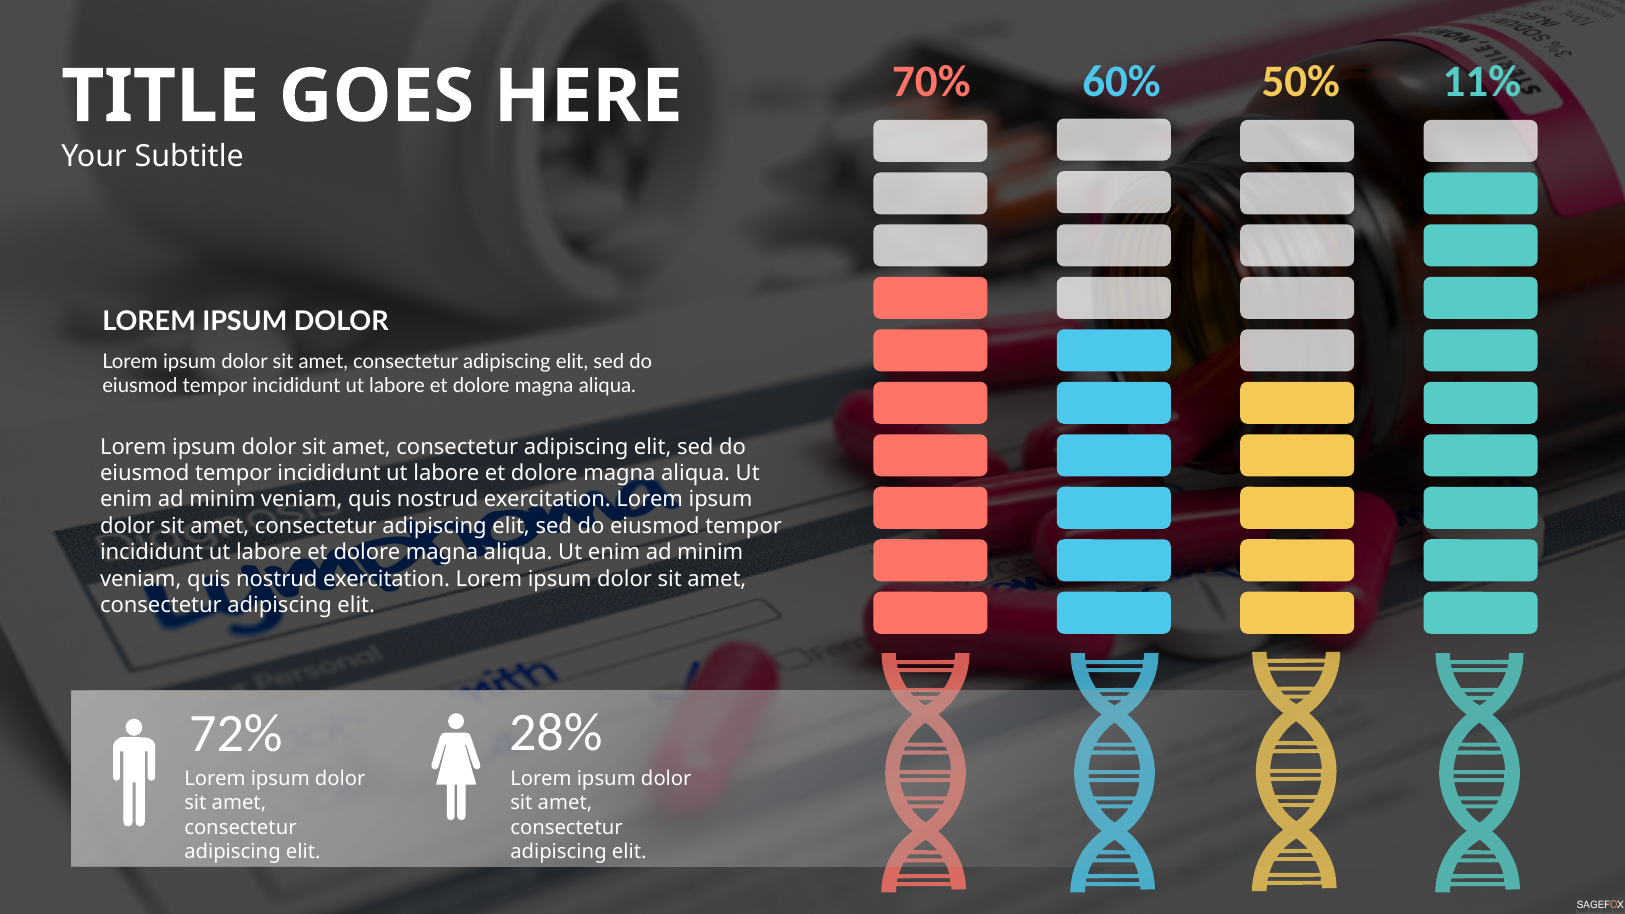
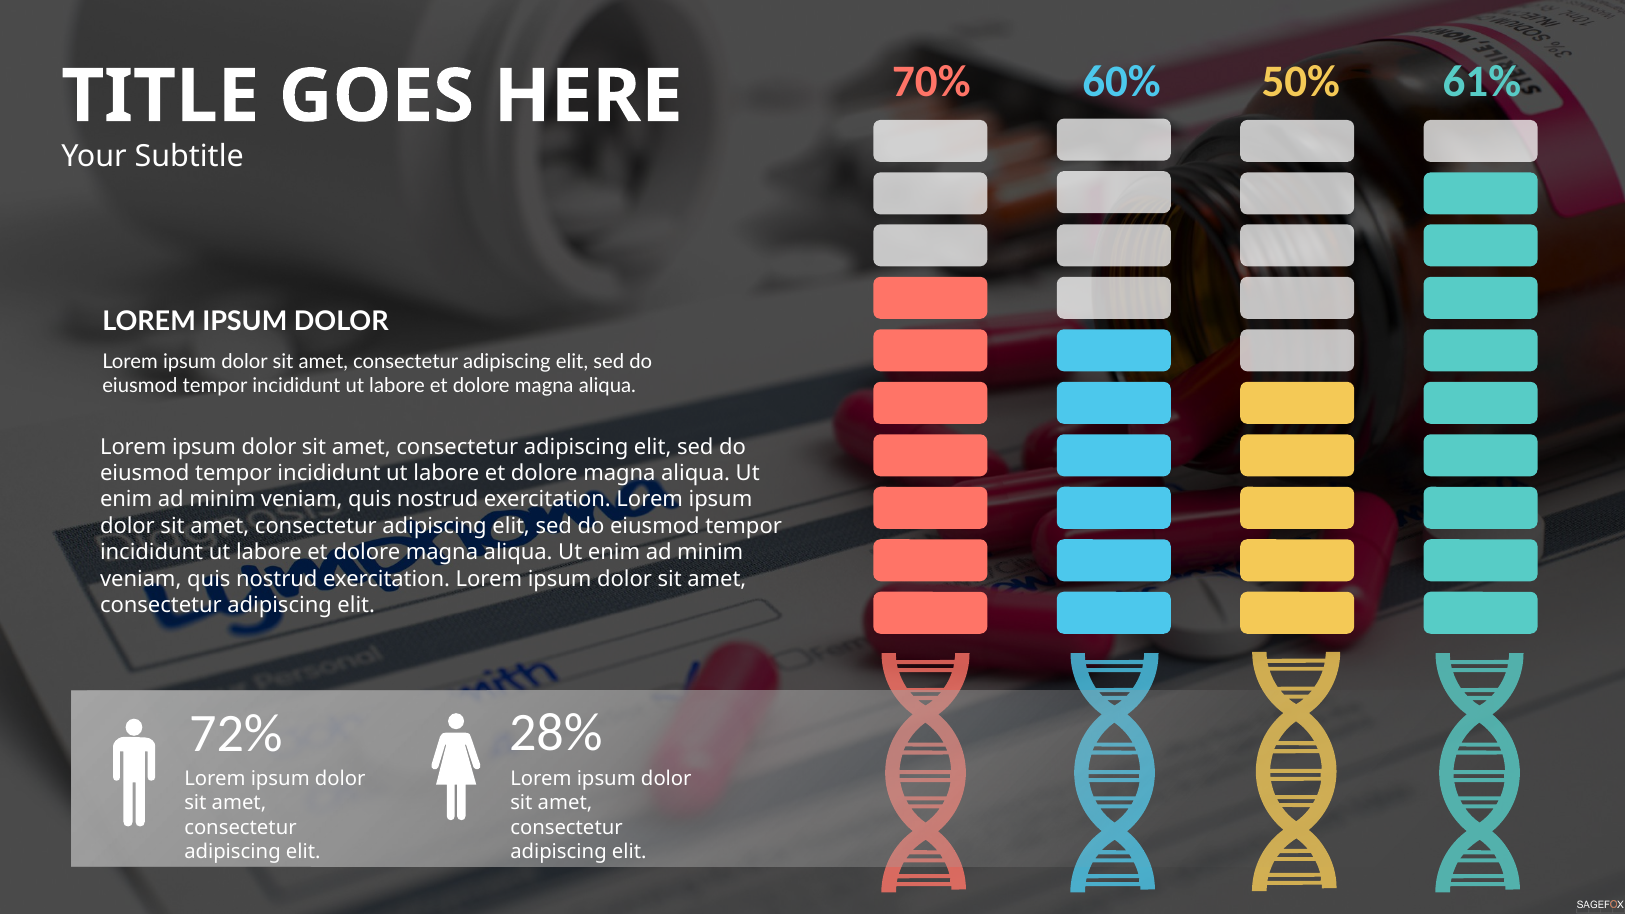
11%: 11% -> 61%
